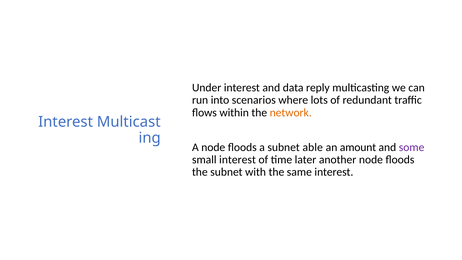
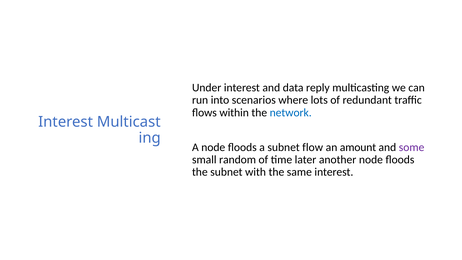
network colour: orange -> blue
able: able -> flow
small interest: interest -> random
